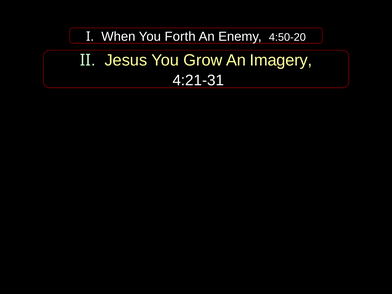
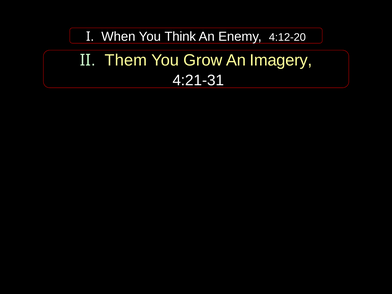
Forth: Forth -> Think
4:50-20: 4:50-20 -> 4:12-20
Jesus: Jesus -> Them
